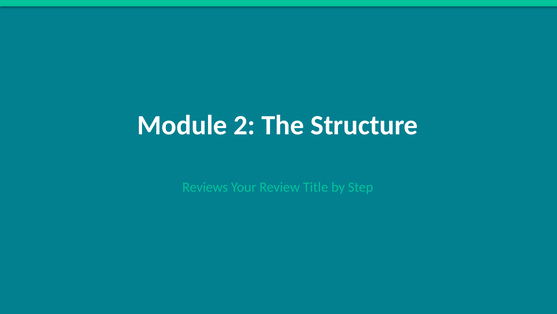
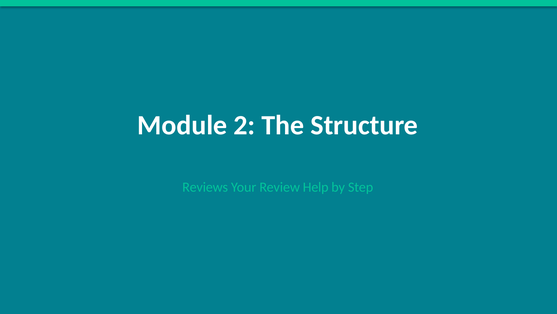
Title: Title -> Help
